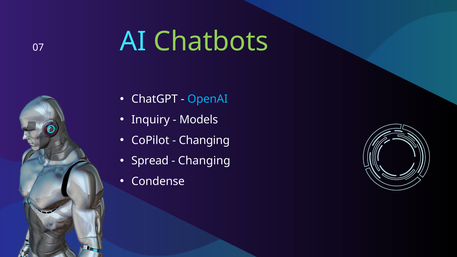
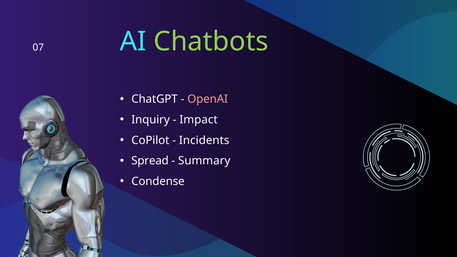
OpenAI colour: light blue -> pink
Models: Models -> Impact
Changing at (204, 140): Changing -> Incidents
Changing at (204, 161): Changing -> Summary
